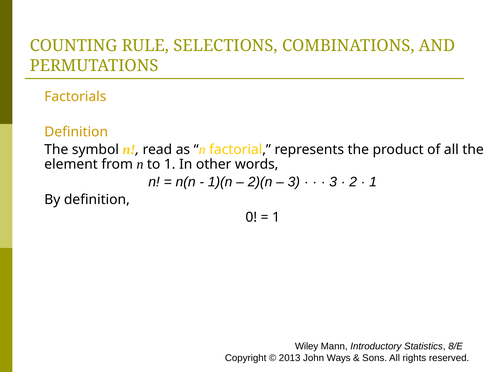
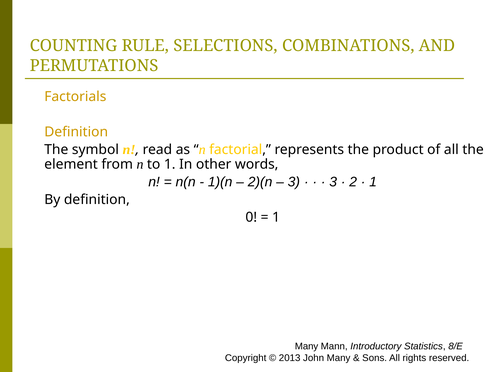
Wiley at (307, 347): Wiley -> Many
John Ways: Ways -> Many
